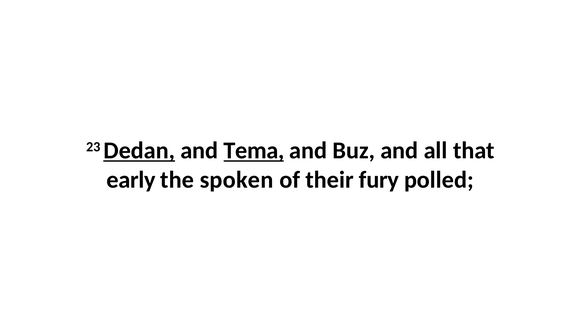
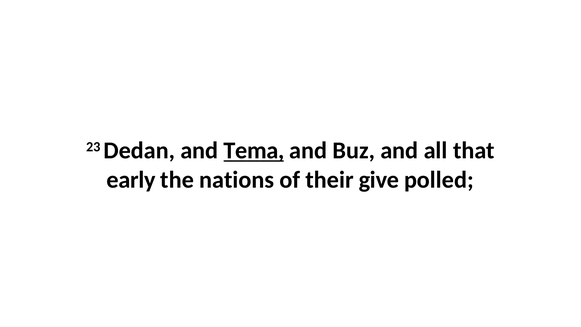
Dedan underline: present -> none
spoken: spoken -> nations
fury: fury -> give
